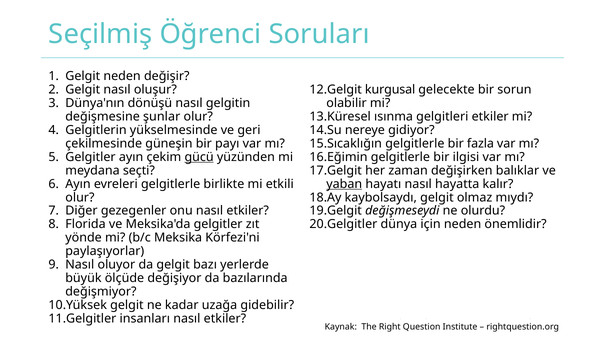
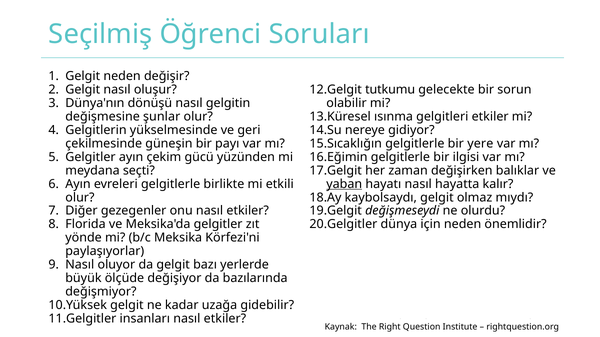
kurgusal: kurgusal -> tutkumu
fazla: fazla -> yere
gücü underline: present -> none
